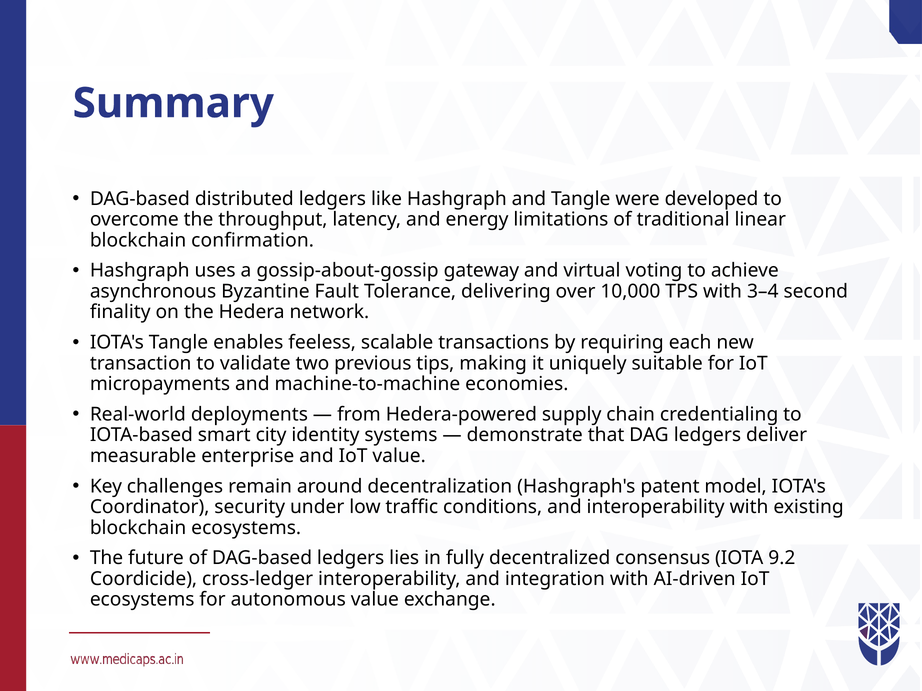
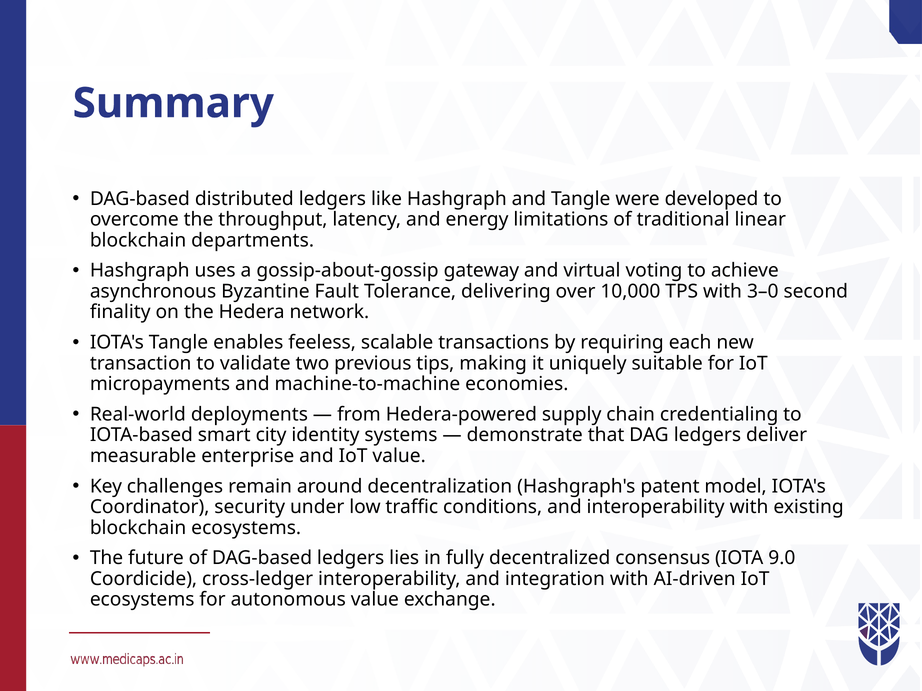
confirmation: confirmation -> departments
3–4: 3–4 -> 3–0
9.2: 9.2 -> 9.0
